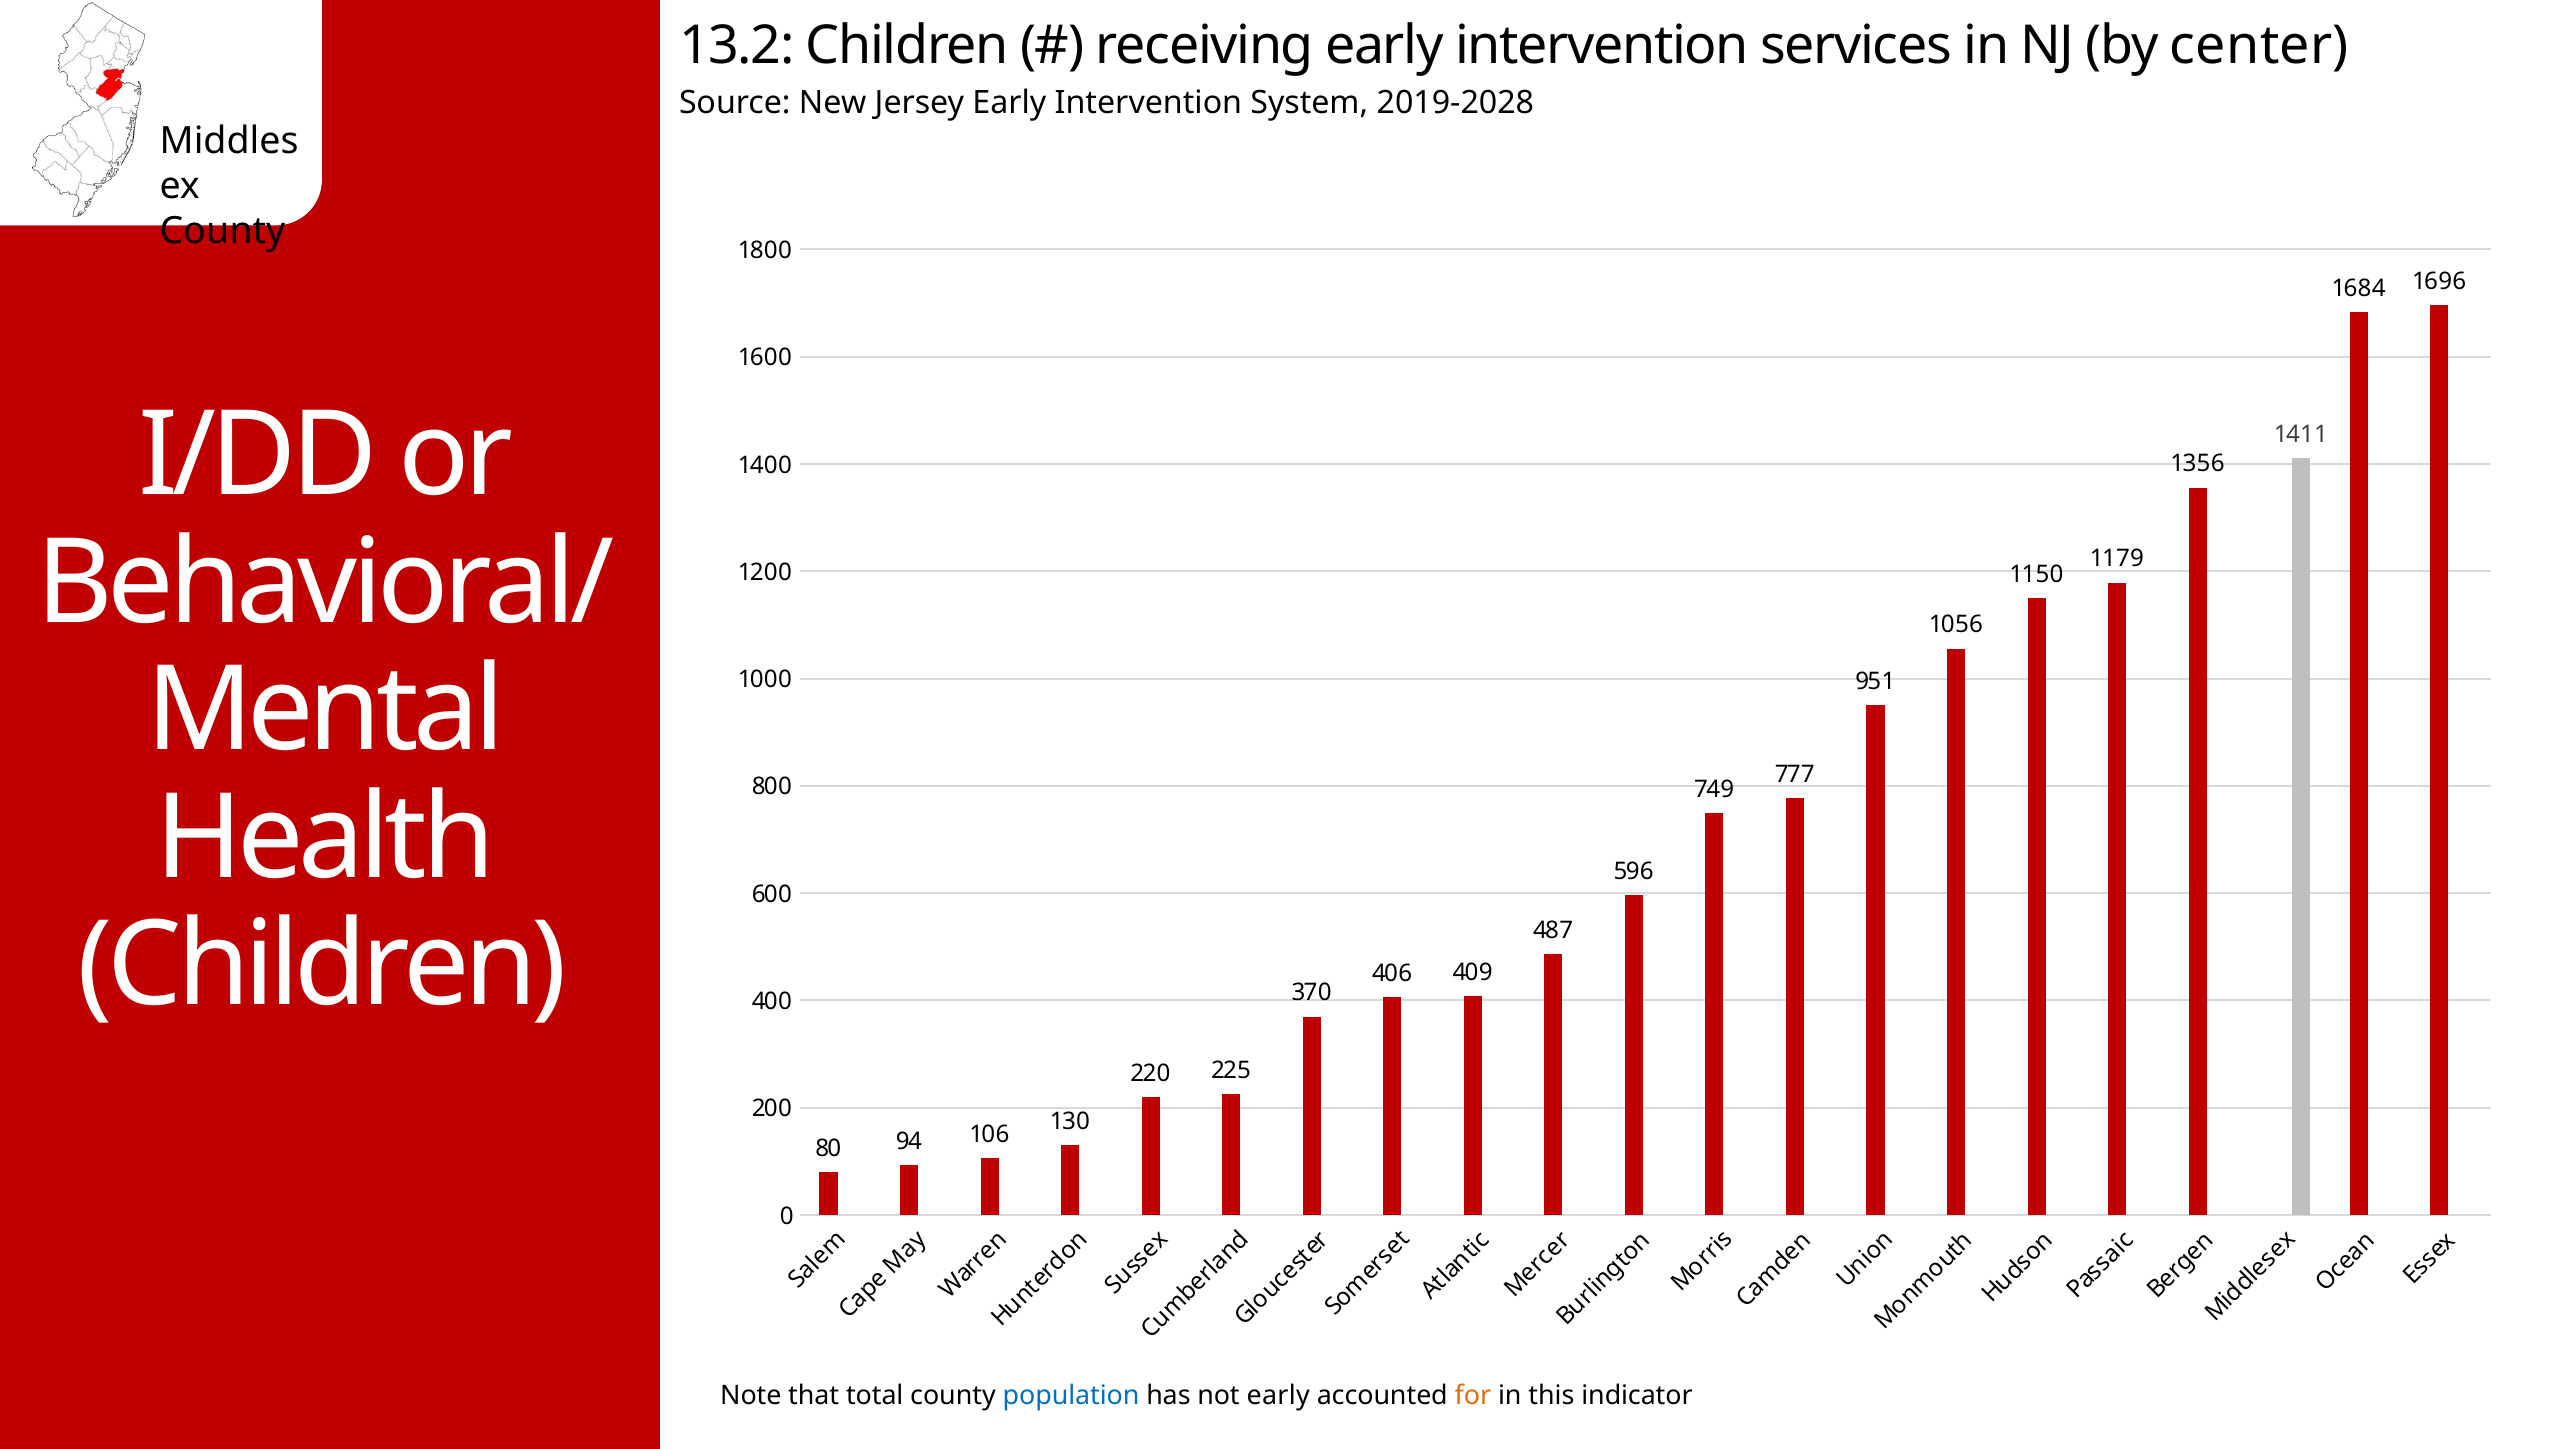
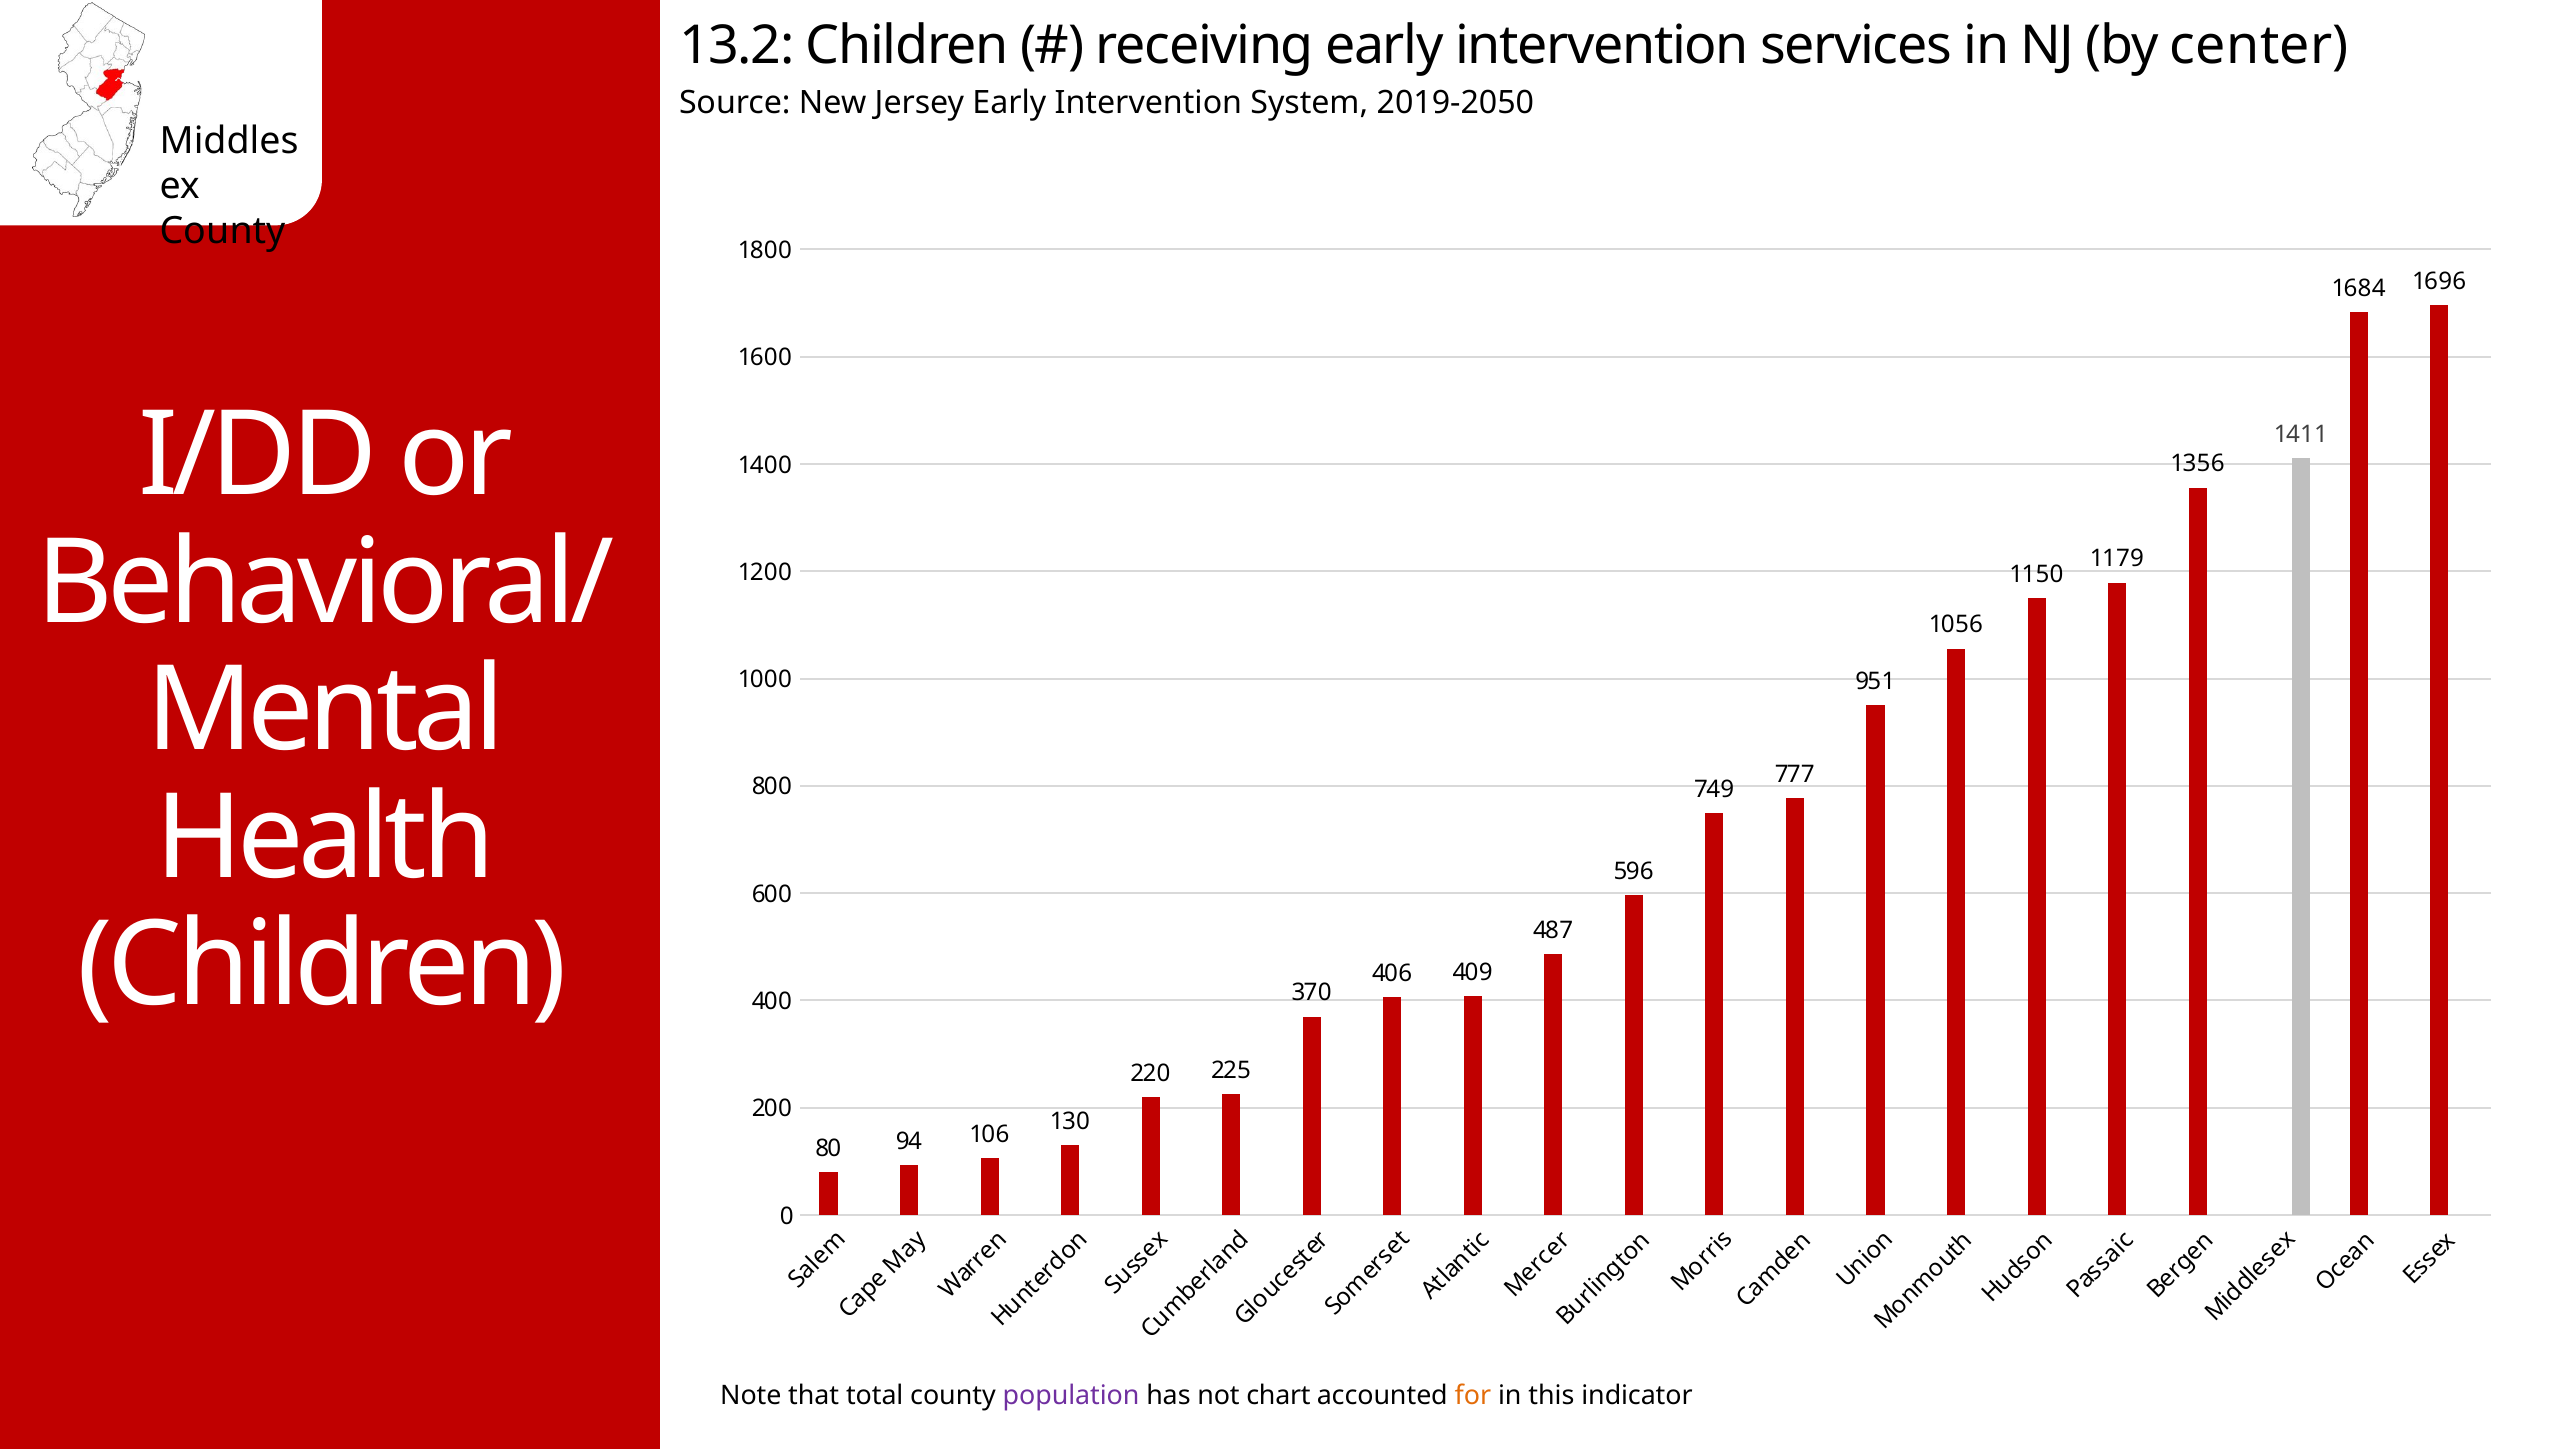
2019-2028: 2019-2028 -> 2019-2050
population colour: blue -> purple
not early: early -> chart
